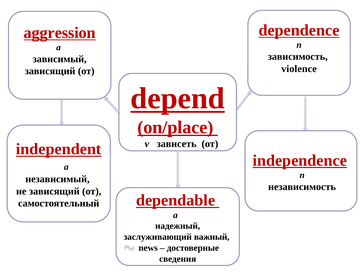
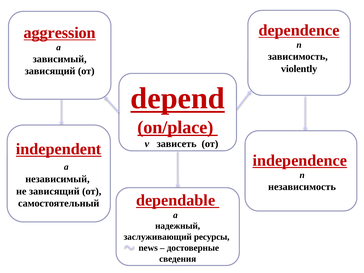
violence: violence -> violently
важный: важный -> ресурсы
